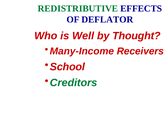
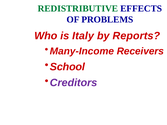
DEFLATOR: DEFLATOR -> PROBLEMS
Well: Well -> Italy
Thought: Thought -> Reports
Creditors colour: green -> purple
